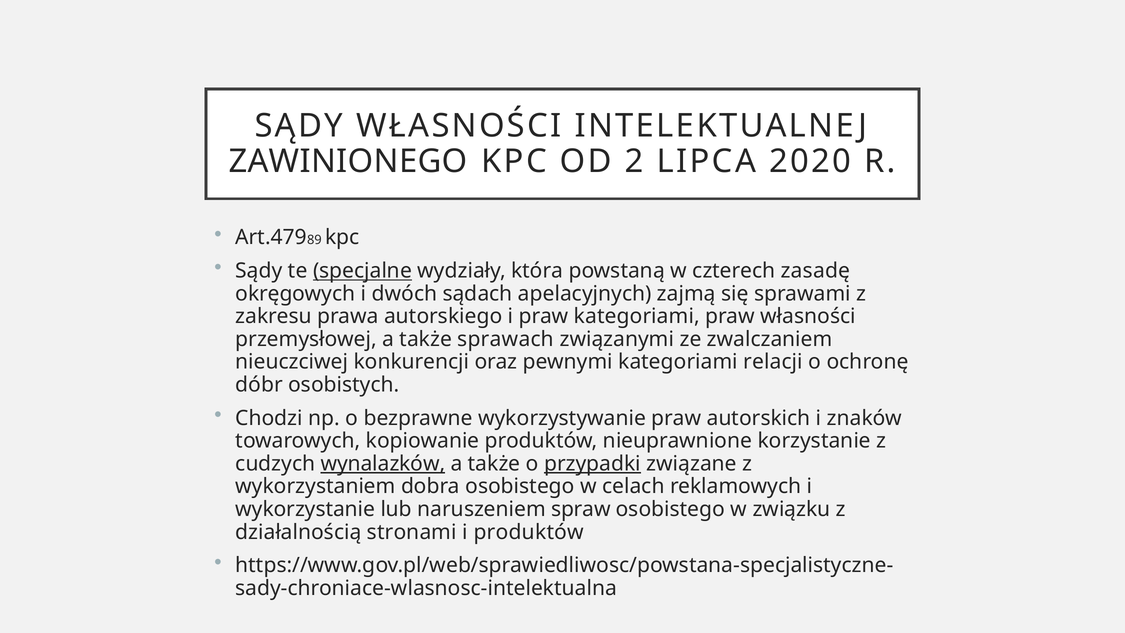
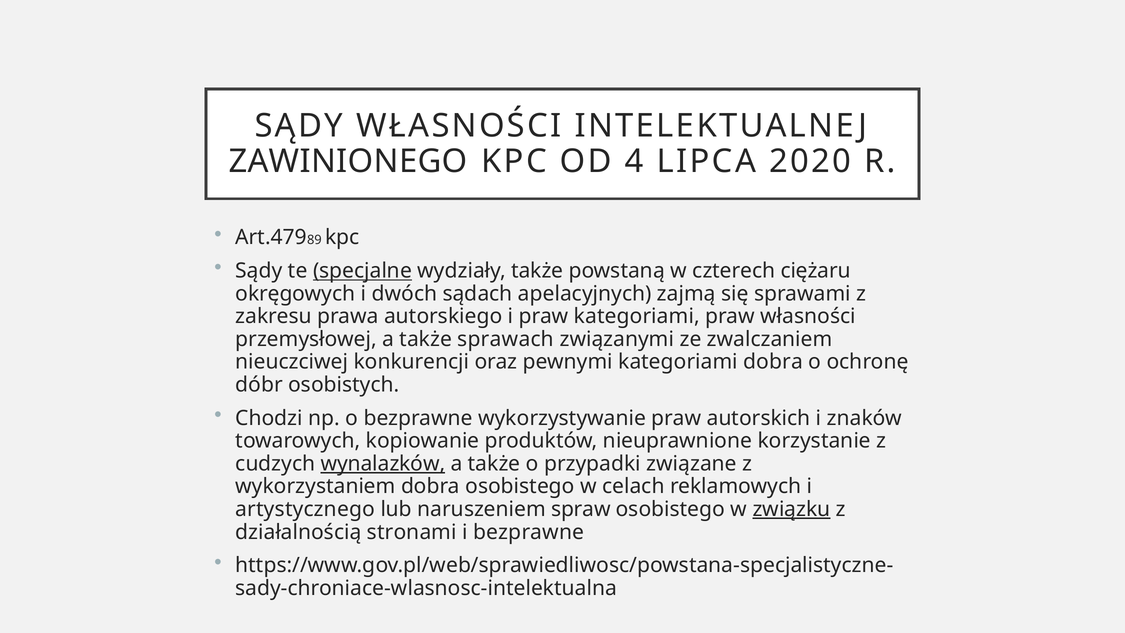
2: 2 -> 4
wydziały która: która -> także
zasadę: zasadę -> ciężaru
kategoriami relacji: relacji -> dobra
przypadki underline: present -> none
wykorzystanie: wykorzystanie -> artystycznego
związku underline: none -> present
i produktów: produktów -> bezprawne
